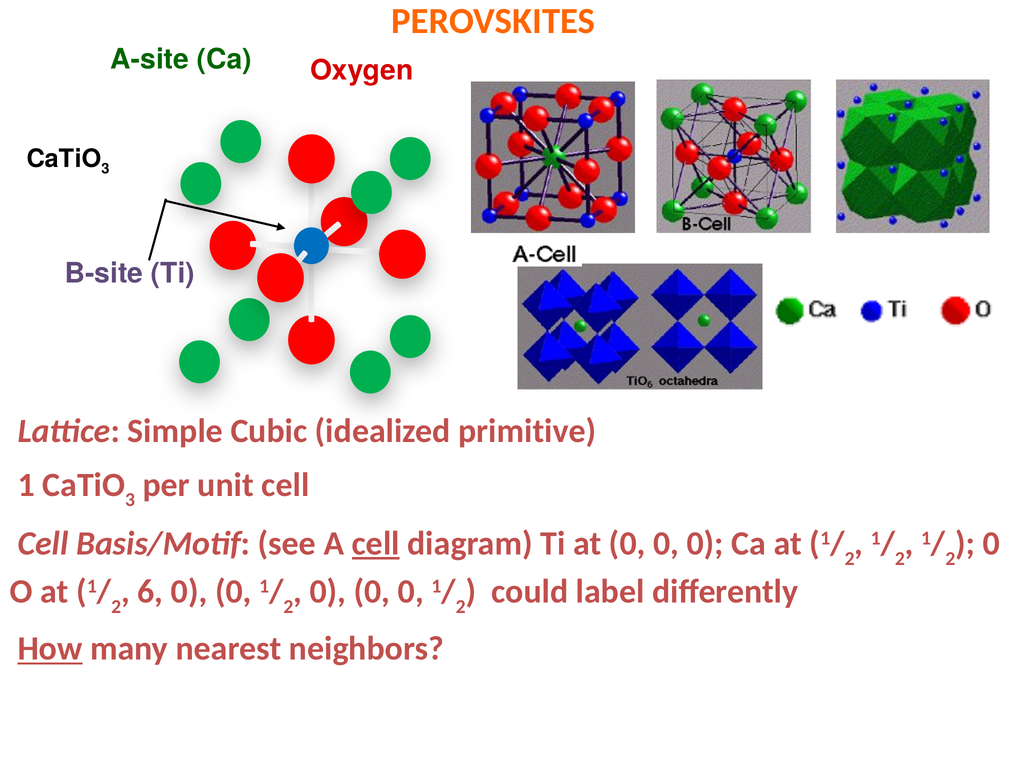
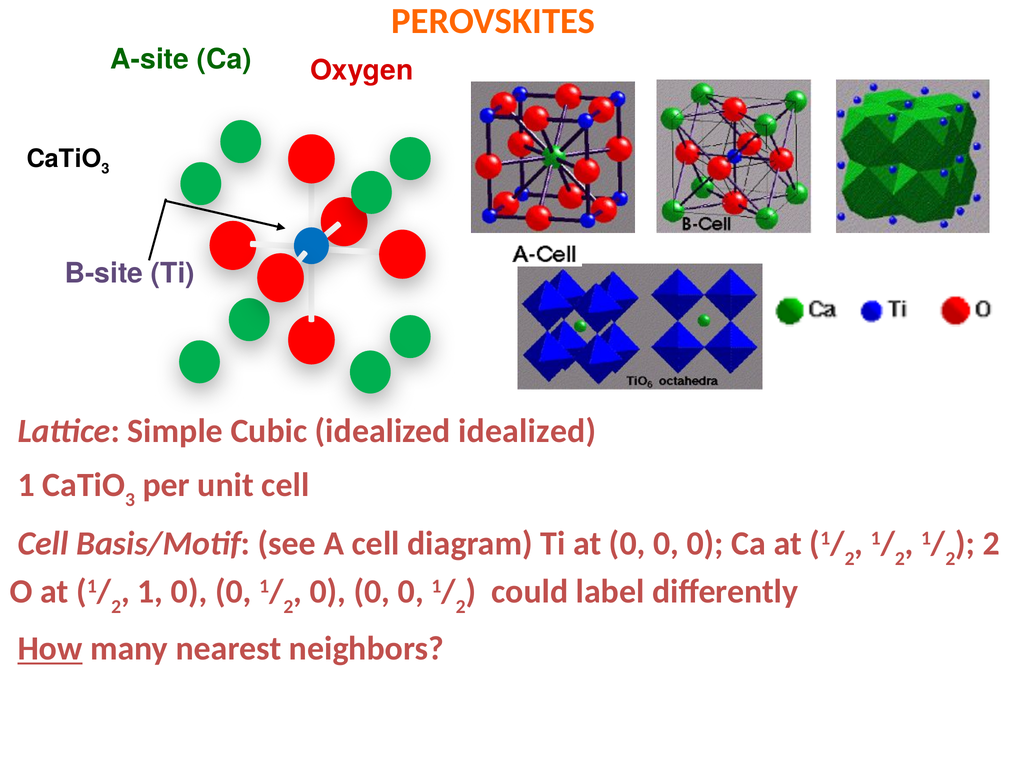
primitive at (527, 431): primitive -> idealized
cell at (376, 543) underline: present -> none
0 at (991, 543): 0 -> 2
6 at (150, 591): 6 -> 1
